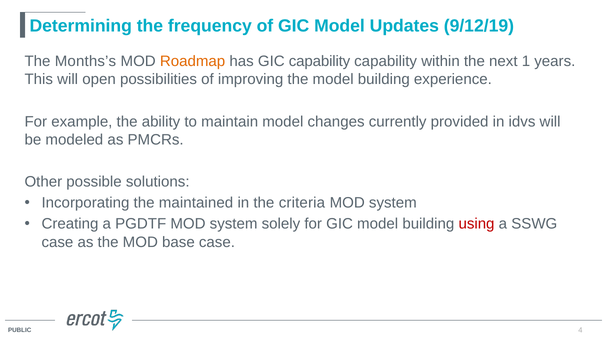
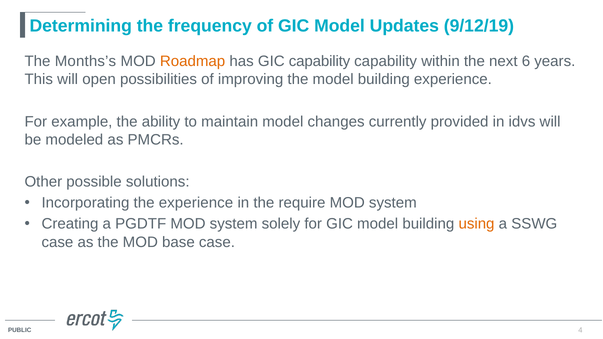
1: 1 -> 6
the maintained: maintained -> experience
criteria: criteria -> require
using colour: red -> orange
